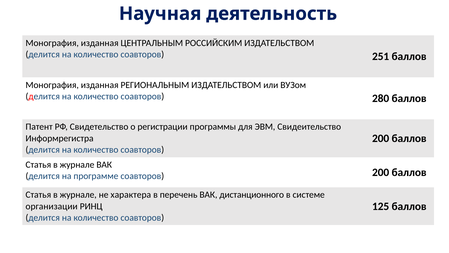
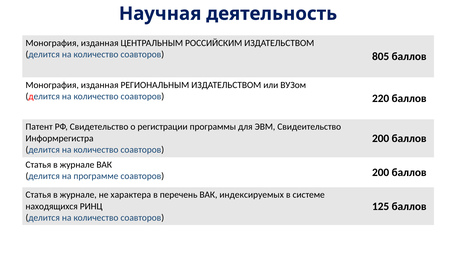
251: 251 -> 805
280: 280 -> 220
дистанционного: дистанционного -> индексируемых
организации: организации -> находящихся
